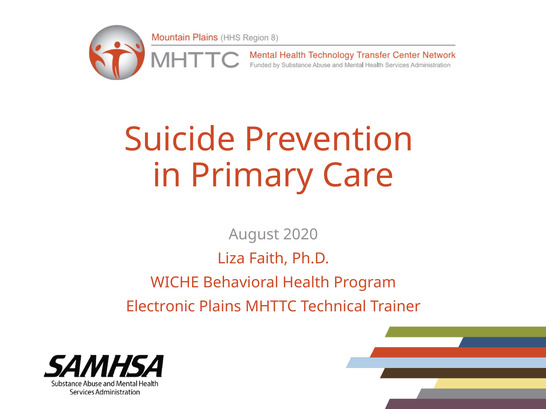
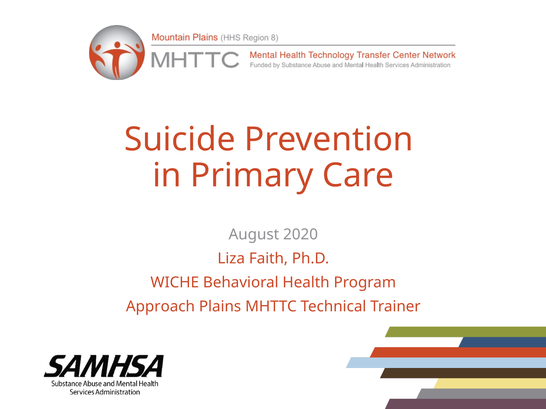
Electronic: Electronic -> Approach
